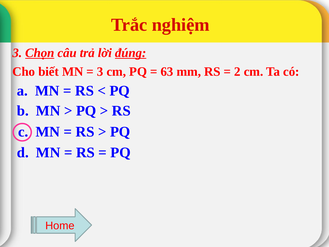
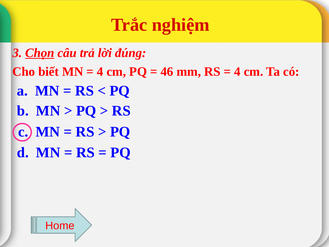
đúng underline: present -> none
3 at (100, 72): 3 -> 4
63: 63 -> 46
2 at (237, 72): 2 -> 4
